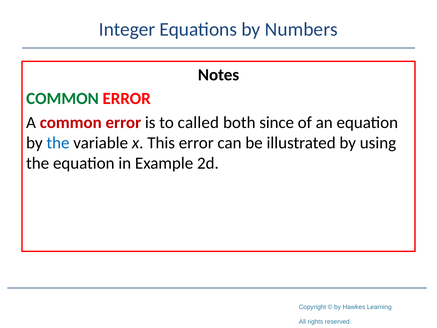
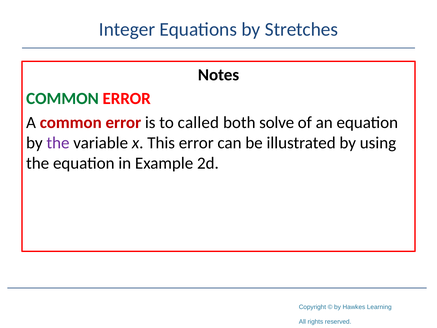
Numbers: Numbers -> Stretches
since: since -> solve
the at (58, 143) colour: blue -> purple
